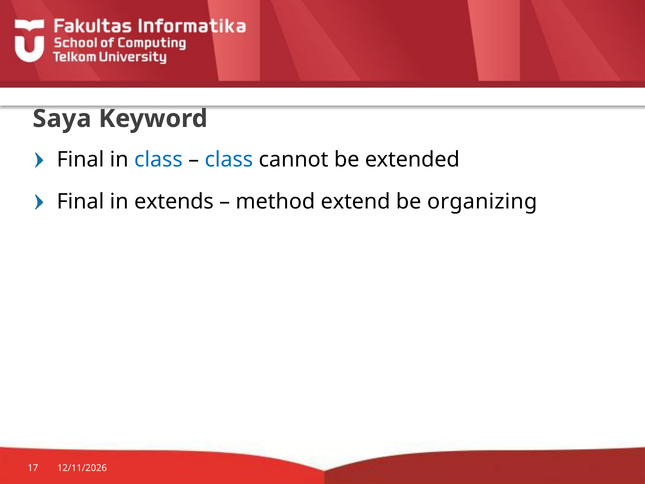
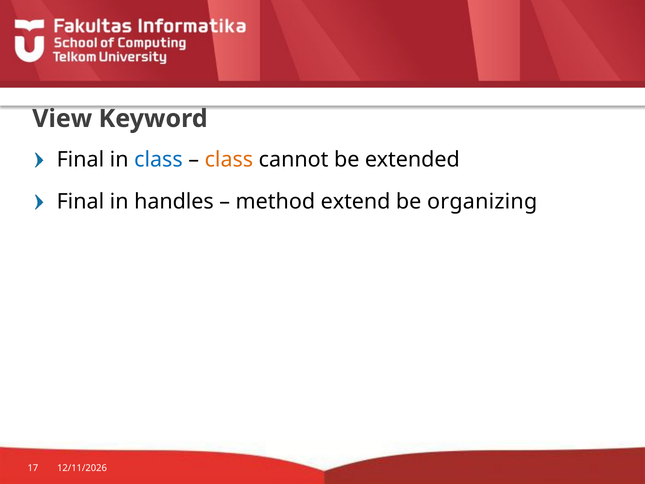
Saya: Saya -> View
class at (229, 159) colour: blue -> orange
extends: extends -> handles
